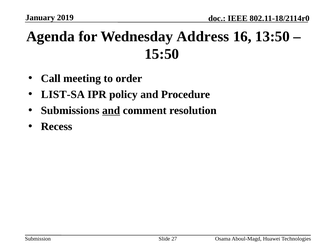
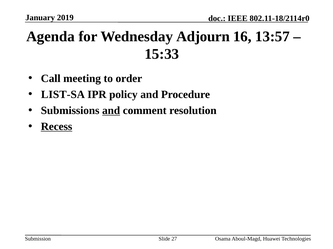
Address: Address -> Adjourn
13:50: 13:50 -> 13:57
15:50: 15:50 -> 15:33
Recess underline: none -> present
